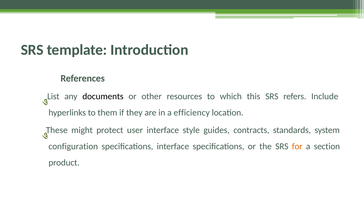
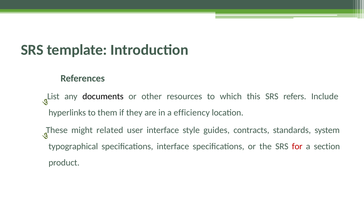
protect: protect -> related
configuration: configuration -> typographical
for colour: orange -> red
